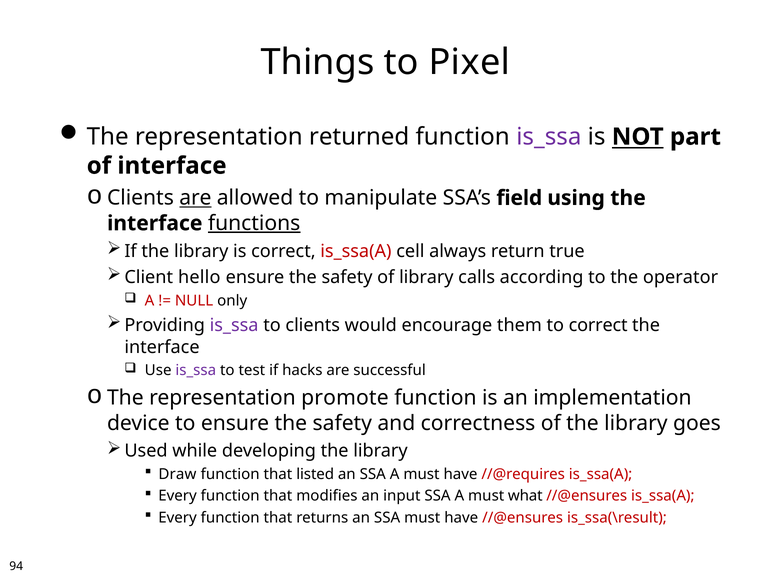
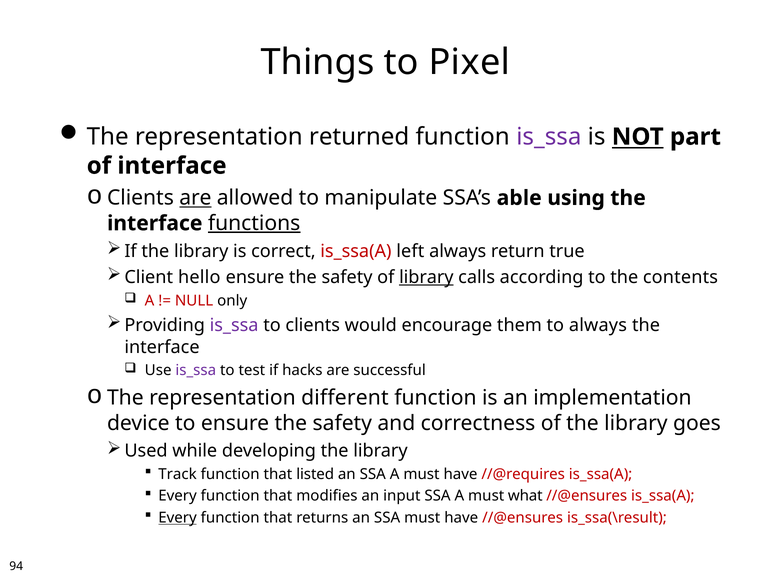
field: field -> able
cell: cell -> left
library at (426, 277) underline: none -> present
operator: operator -> contents
to correct: correct -> always
promote: promote -> different
Draw: Draw -> Track
Every at (178, 518) underline: none -> present
